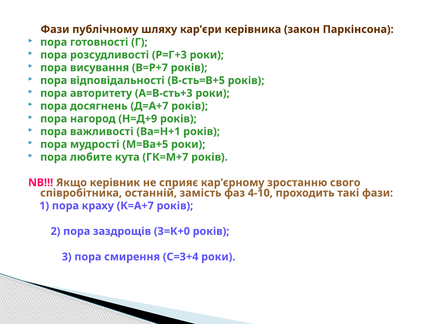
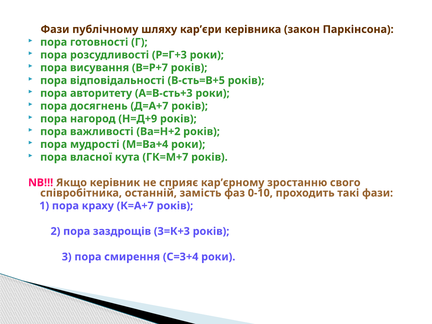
Ва=Н+1: Ва=Н+1 -> Ва=Н+2
М=Ва+5: М=Ва+5 -> М=Ва+4
любите: любите -> власної
4-10: 4-10 -> 0-10
З=К+0: З=К+0 -> З=К+3
